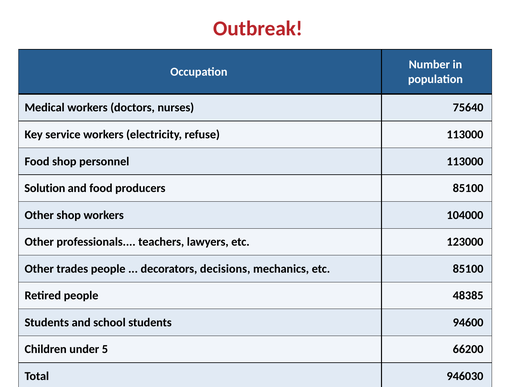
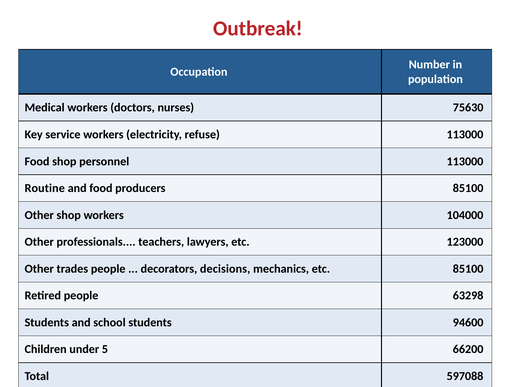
75640: 75640 -> 75630
Solution: Solution -> Routine
48385: 48385 -> 63298
946030: 946030 -> 597088
